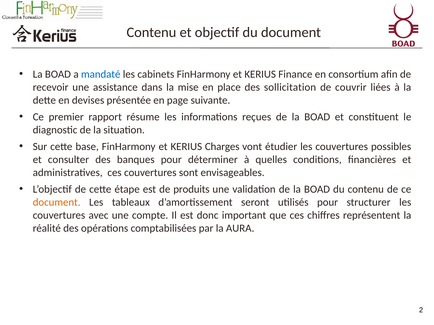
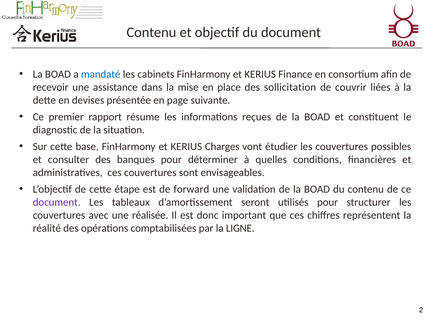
produits: produits -> forward
document at (57, 202) colour: orange -> purple
compte: compte -> réalisée
AURA: AURA -> LIGNE
